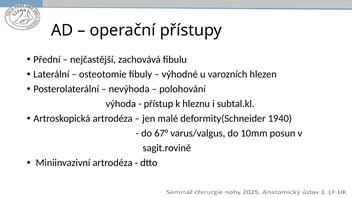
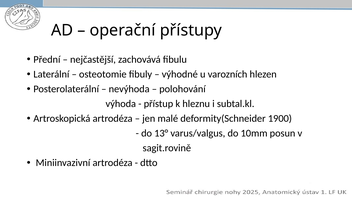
1940: 1940 -> 1900
67°: 67° -> 13°
